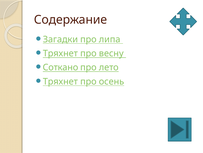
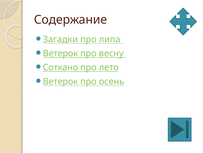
Тряхнет at (60, 53): Тряхнет -> Ветерок
Тряхнет at (60, 81): Тряхнет -> Ветерок
